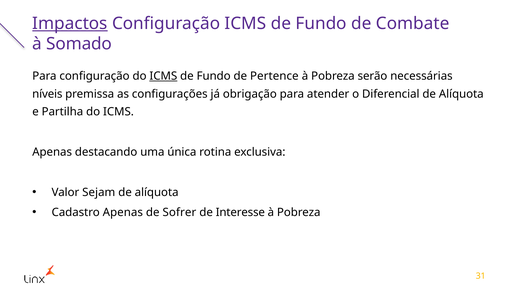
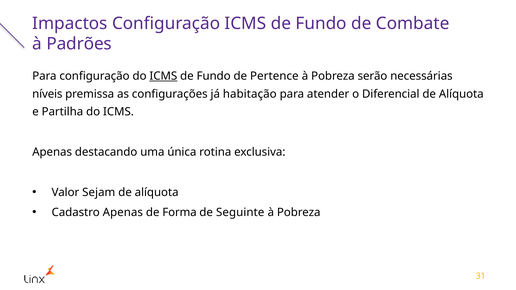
Impactos underline: present -> none
Somado: Somado -> Padrões
obrigação: obrigação -> habitação
Sofrer: Sofrer -> Forma
Interesse: Interesse -> Seguinte
